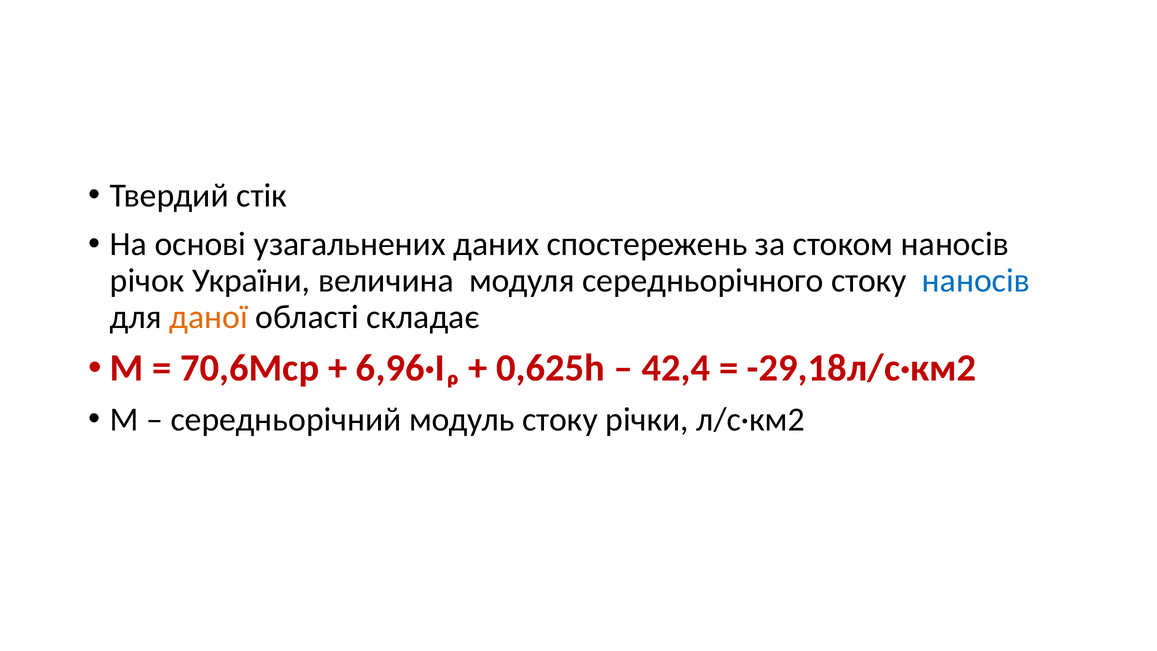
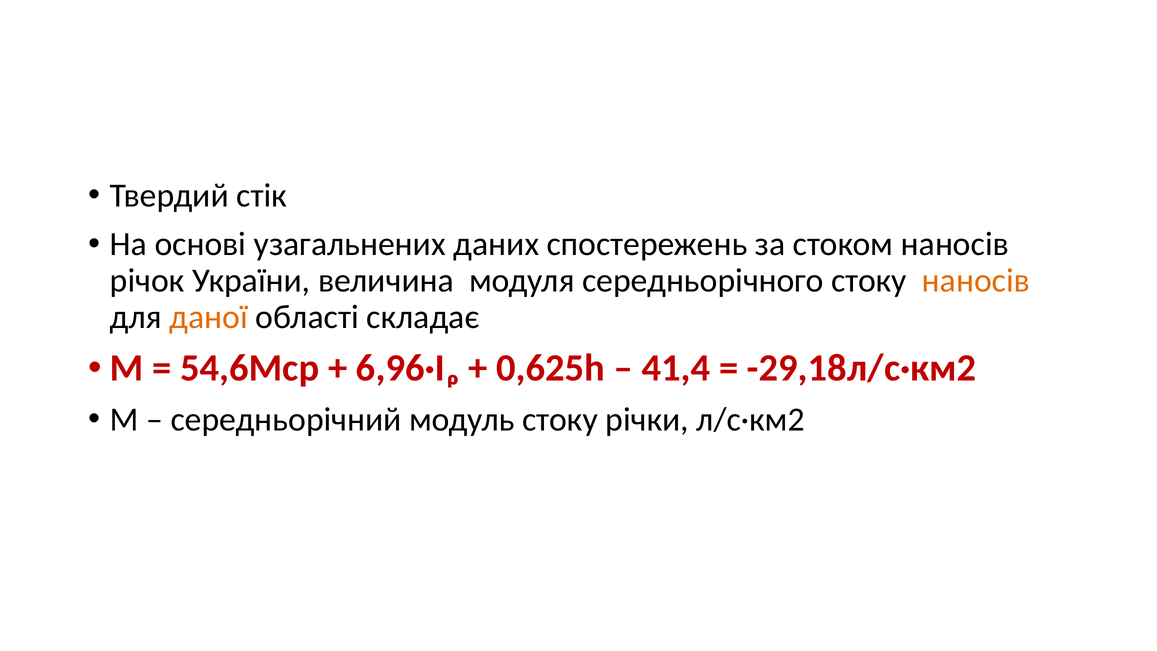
наносів at (976, 281) colour: blue -> orange
70,6Мср: 70,6Мср -> 54,6Мср
42,4: 42,4 -> 41,4
